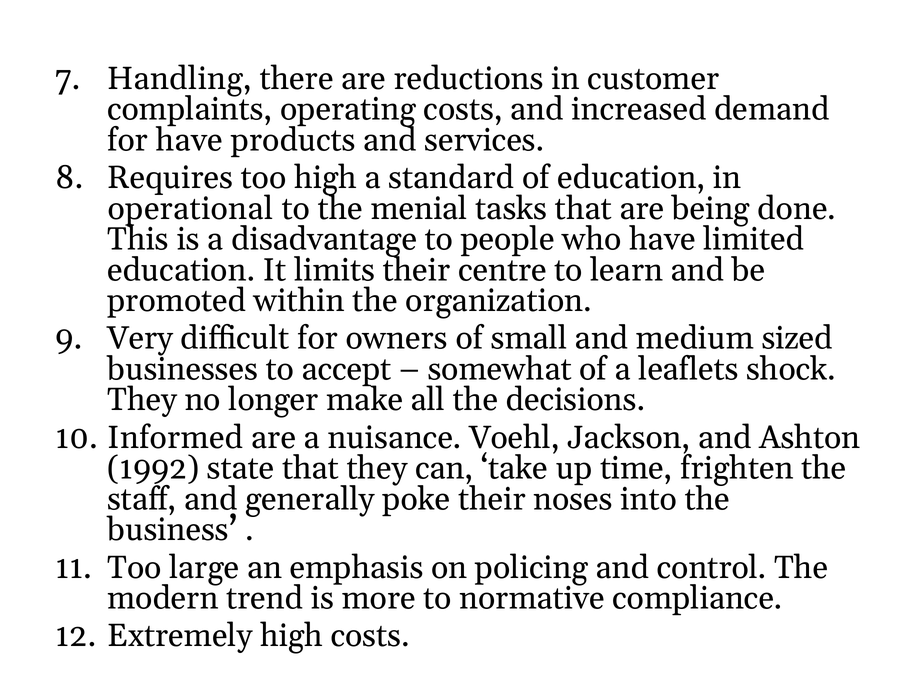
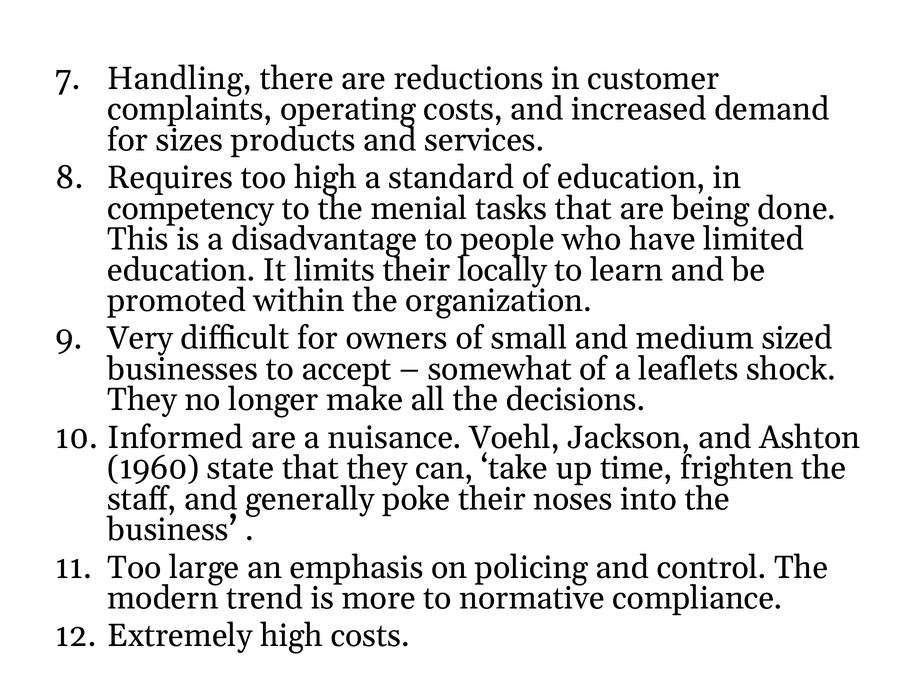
for have: have -> sizes
operational: operational -> competency
centre: centre -> locally
1992: 1992 -> 1960
